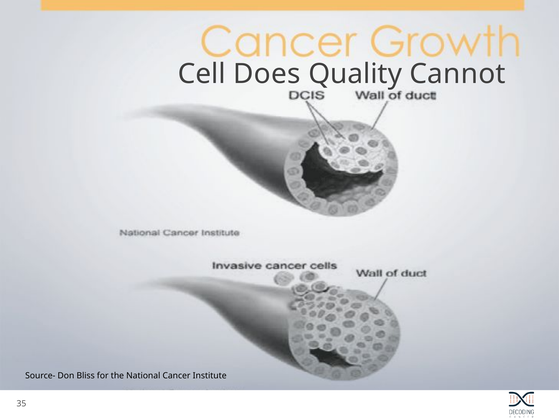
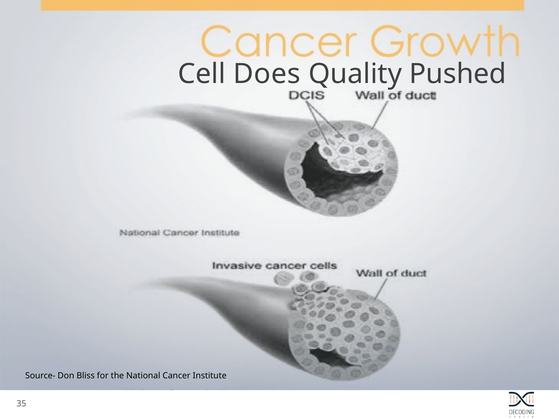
Cannot: Cannot -> Pushed
